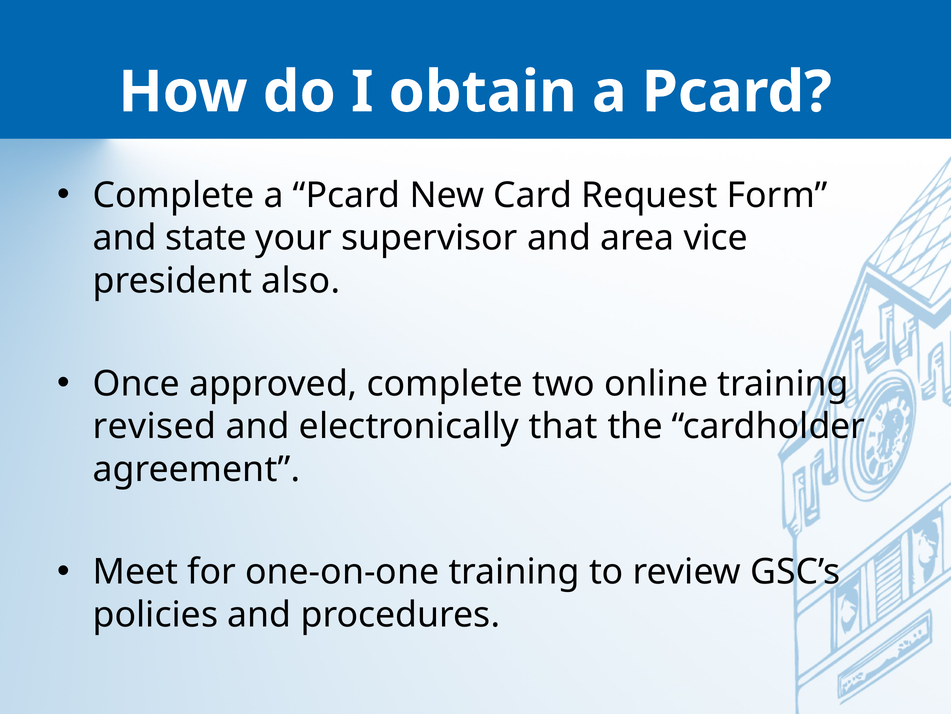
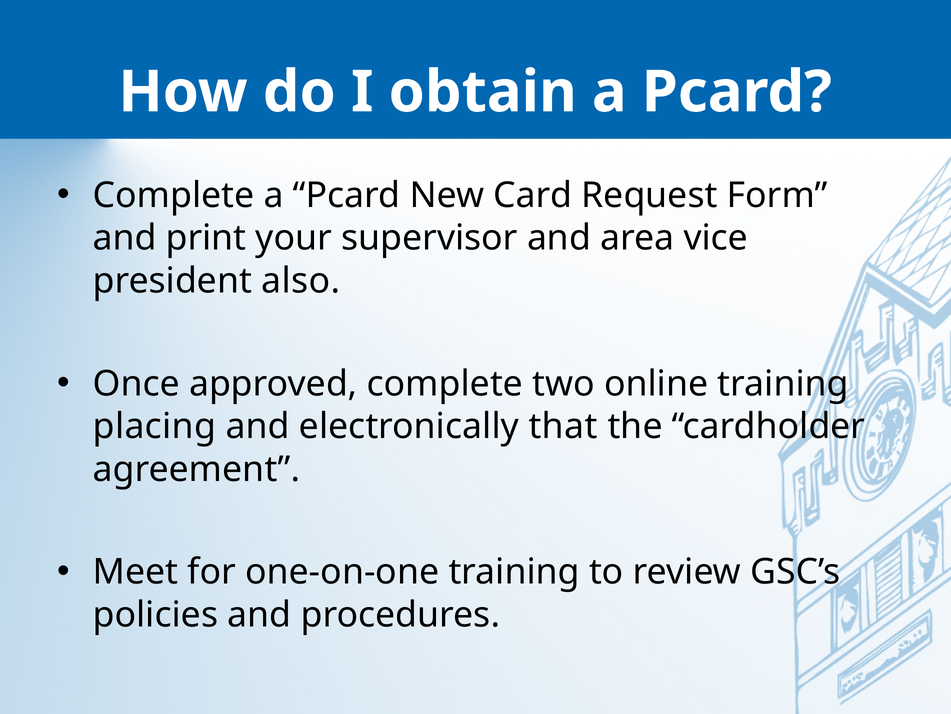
state: state -> print
revised: revised -> placing
